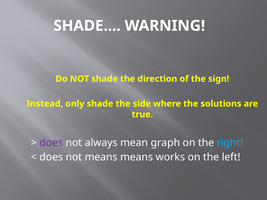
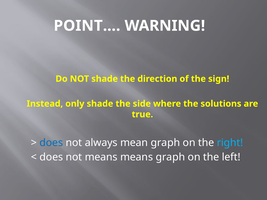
SHADE…: SHADE… -> POINT…
does at (51, 143) colour: purple -> blue
means works: works -> graph
